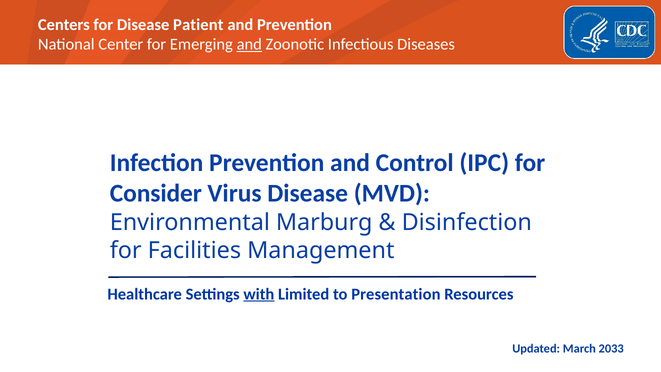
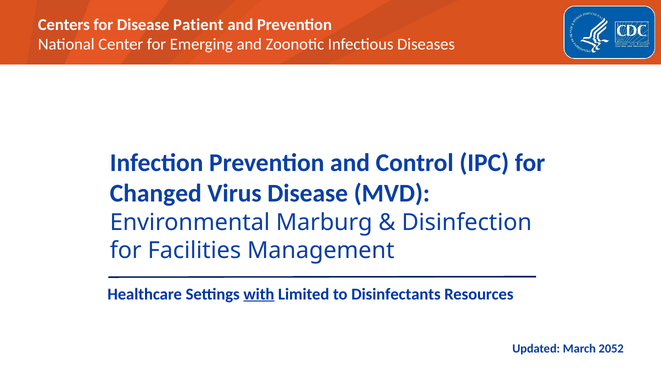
and at (249, 44) underline: present -> none
Consider: Consider -> Changed
Presentation: Presentation -> Disinfectants
2033: 2033 -> 2052
